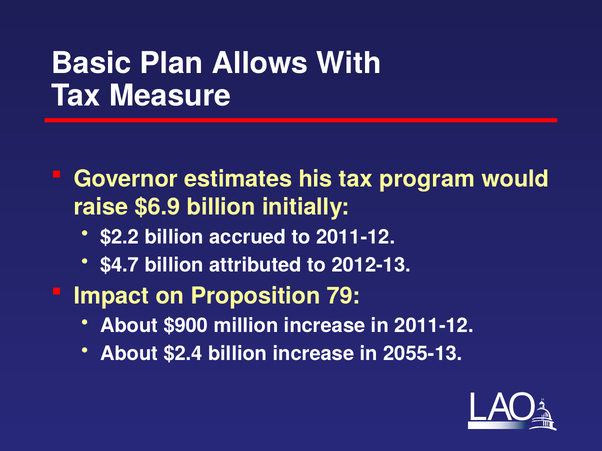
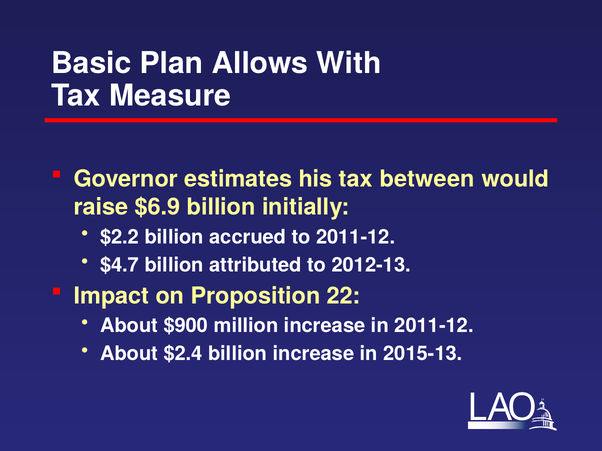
program: program -> between
79: 79 -> 22
2055-13: 2055-13 -> 2015-13
